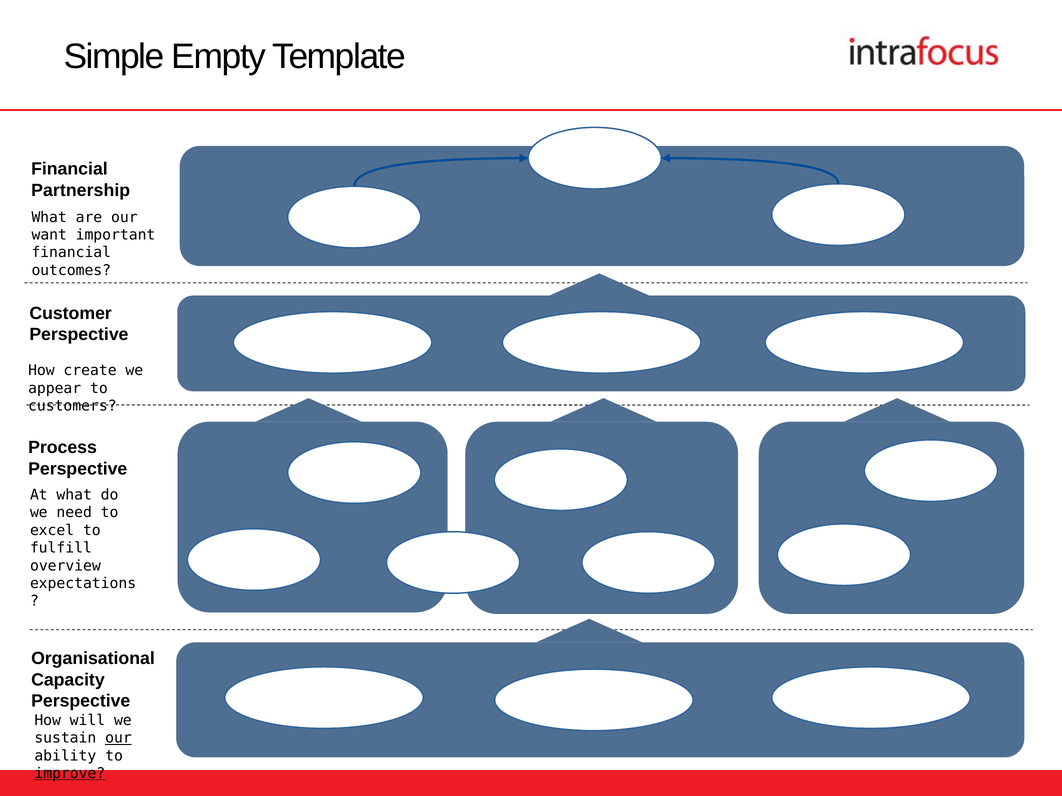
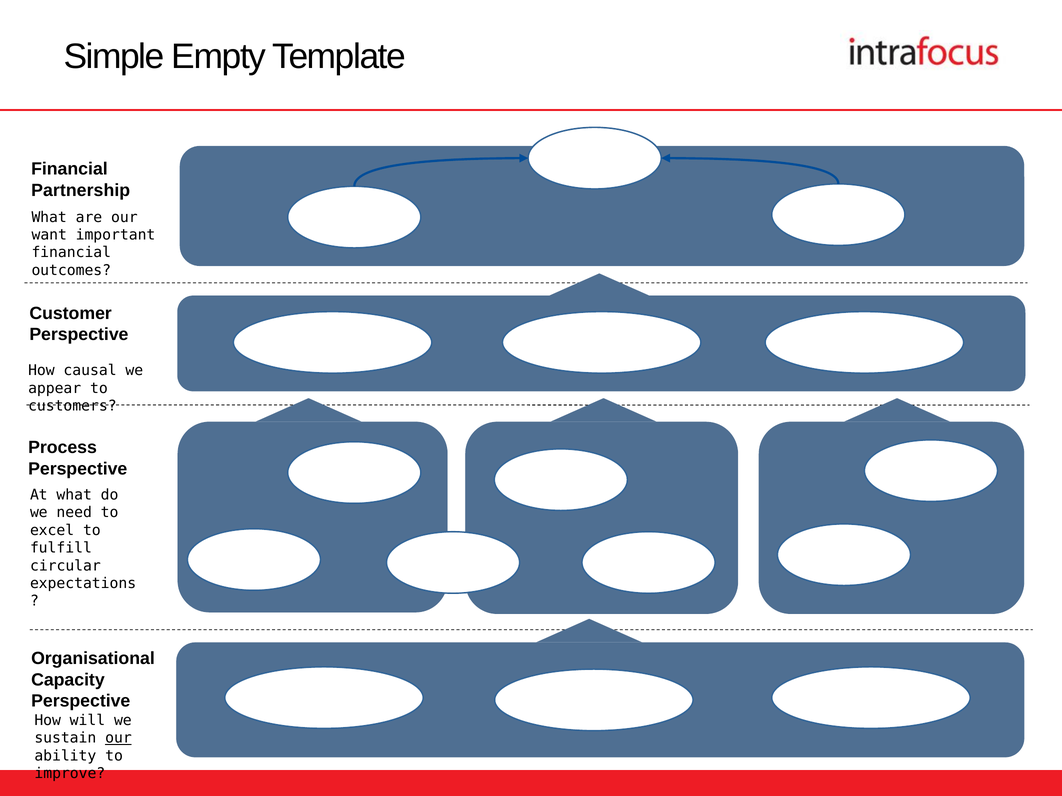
create: create -> causal
overview: overview -> circular
improve underline: present -> none
